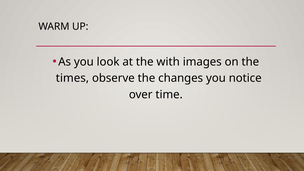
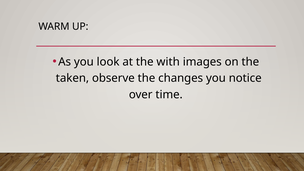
times: times -> taken
